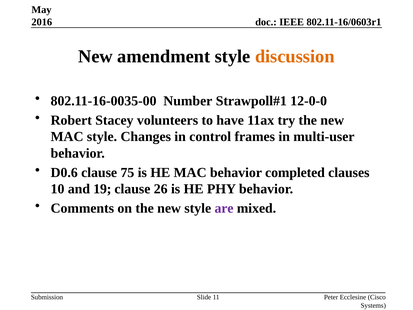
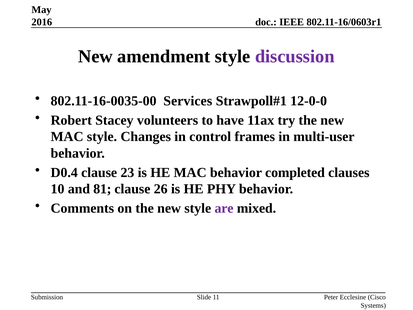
discussion colour: orange -> purple
Number: Number -> Services
D0.6: D0.6 -> D0.4
75: 75 -> 23
19: 19 -> 81
